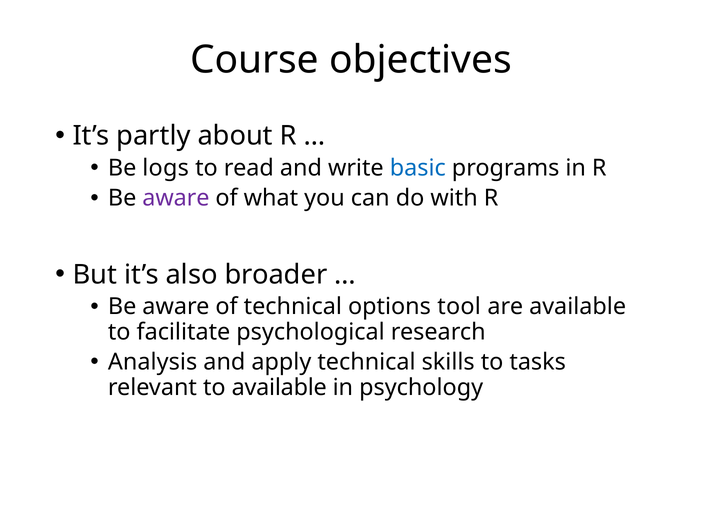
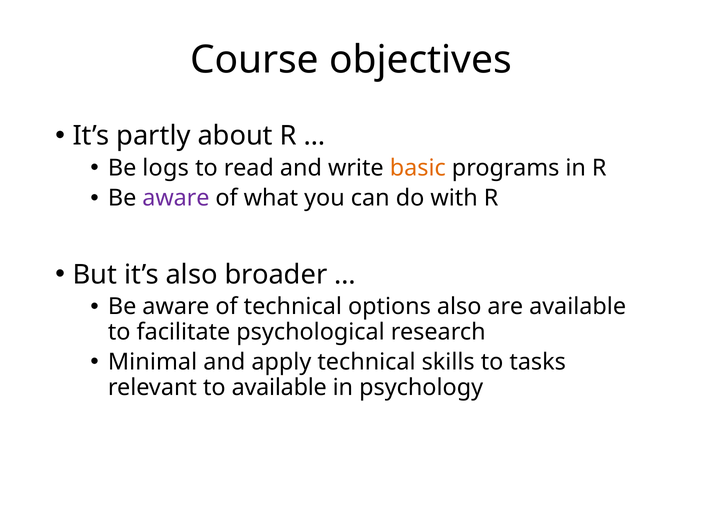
basic colour: blue -> orange
options tool: tool -> also
Analysis: Analysis -> Minimal
